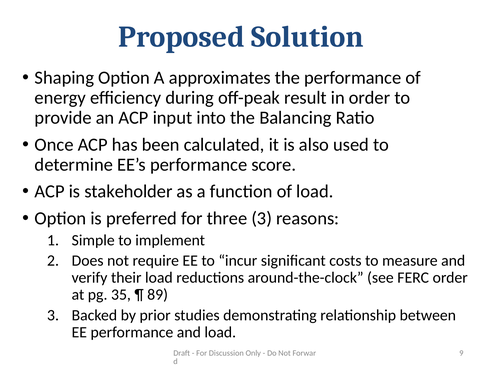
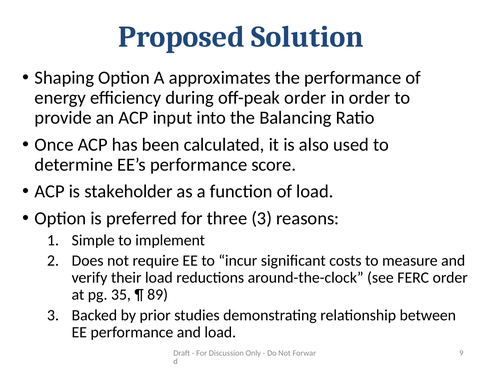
off-peak result: result -> order
